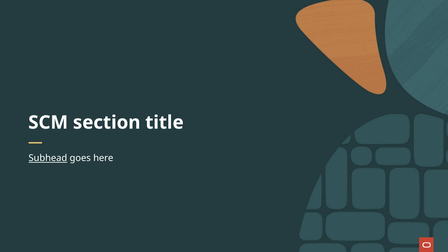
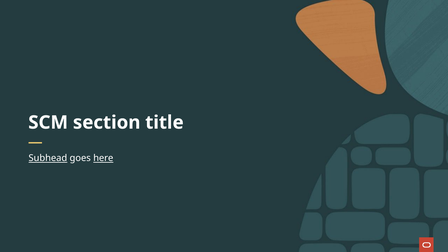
here underline: none -> present
